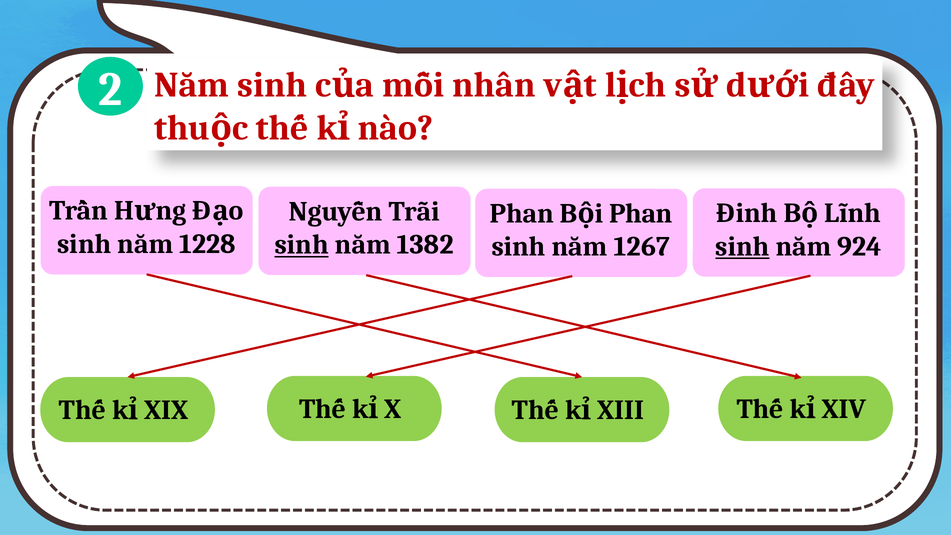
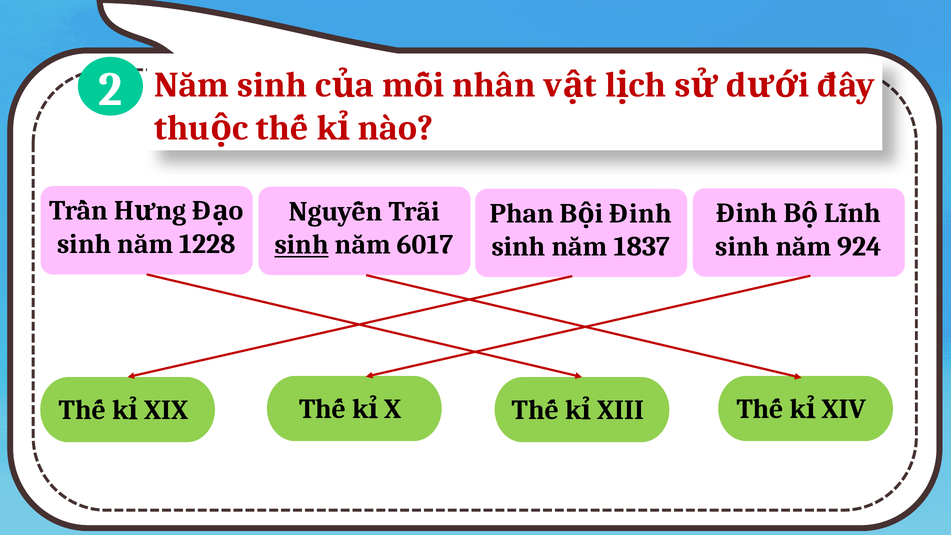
Phan at (641, 213): Phan -> Đinh
1382: 1382 -> 6017
sinh at (742, 246) underline: present -> none
1267: 1267 -> 1837
